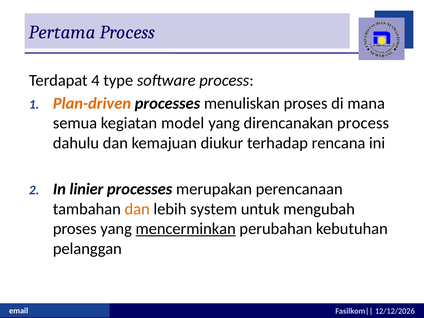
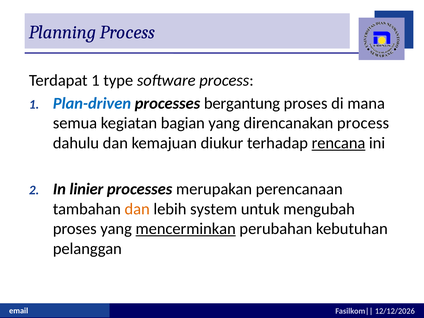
Pertama: Pertama -> Planning
Terdapat 4: 4 -> 1
Plan-driven colour: orange -> blue
menuliskan: menuliskan -> bergantung
model: model -> bagian
rencana underline: none -> present
